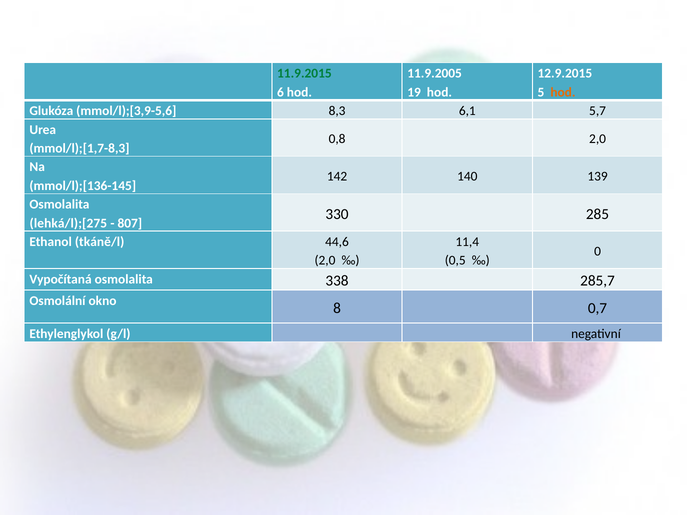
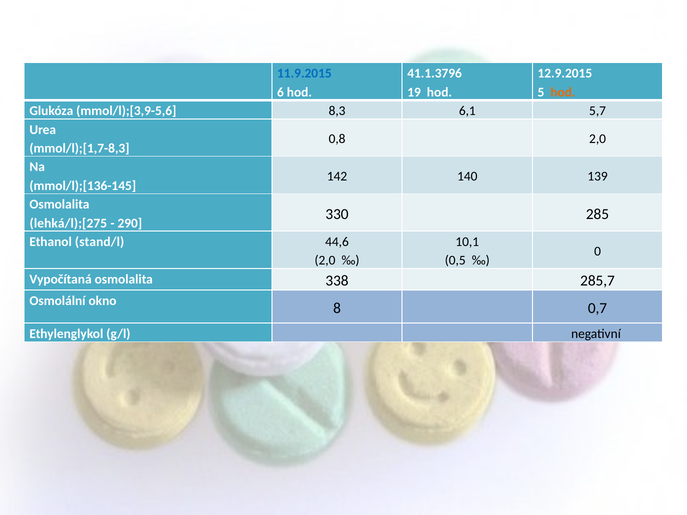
11.9.2015 colour: green -> blue
11.9.2005: 11.9.2005 -> 41.1.3796
807: 807 -> 290
tkáně/l: tkáně/l -> stand/l
11,4: 11,4 -> 10,1
